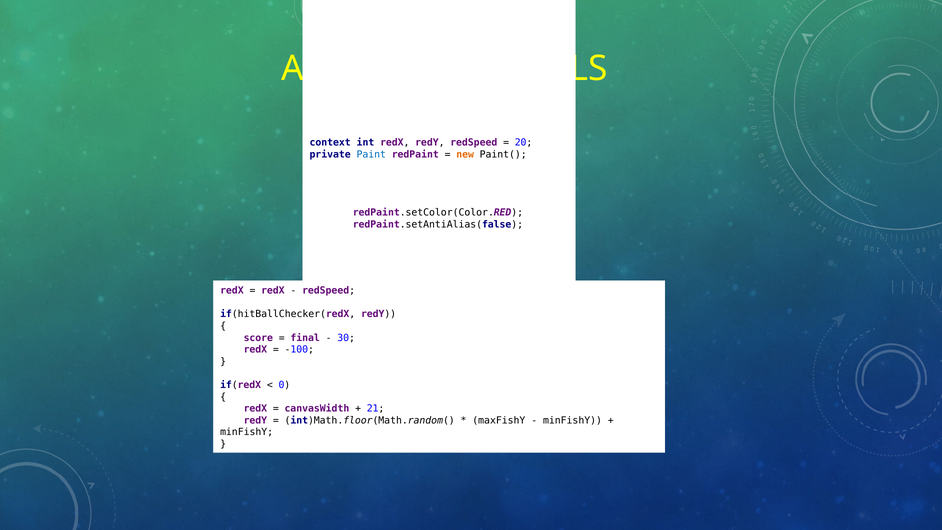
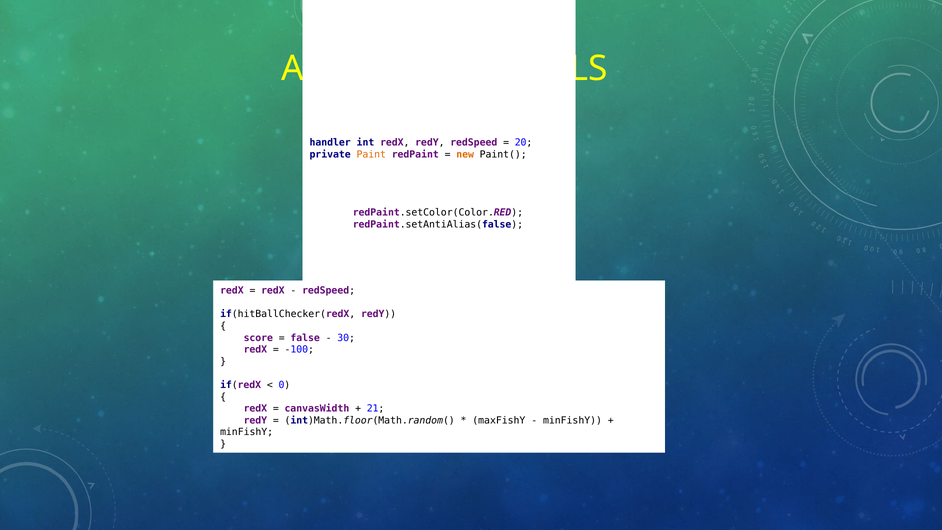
context: context -> handler
Paint colour: blue -> orange
final: final -> false
